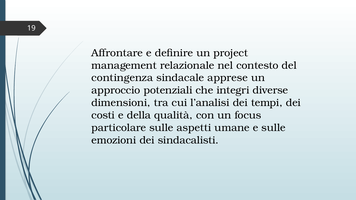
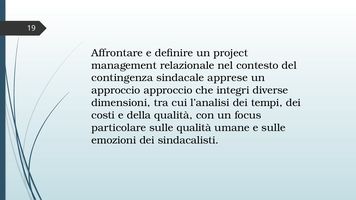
approccio potenziali: potenziali -> approccio
sulle aspetti: aspetti -> qualità
